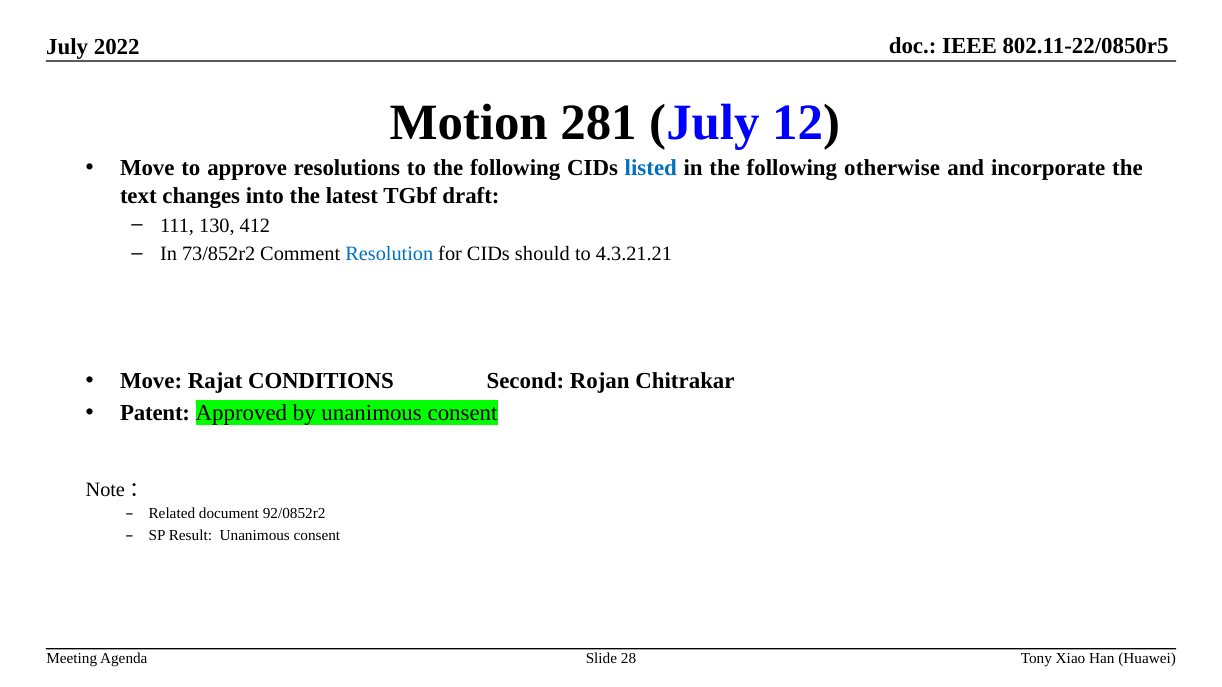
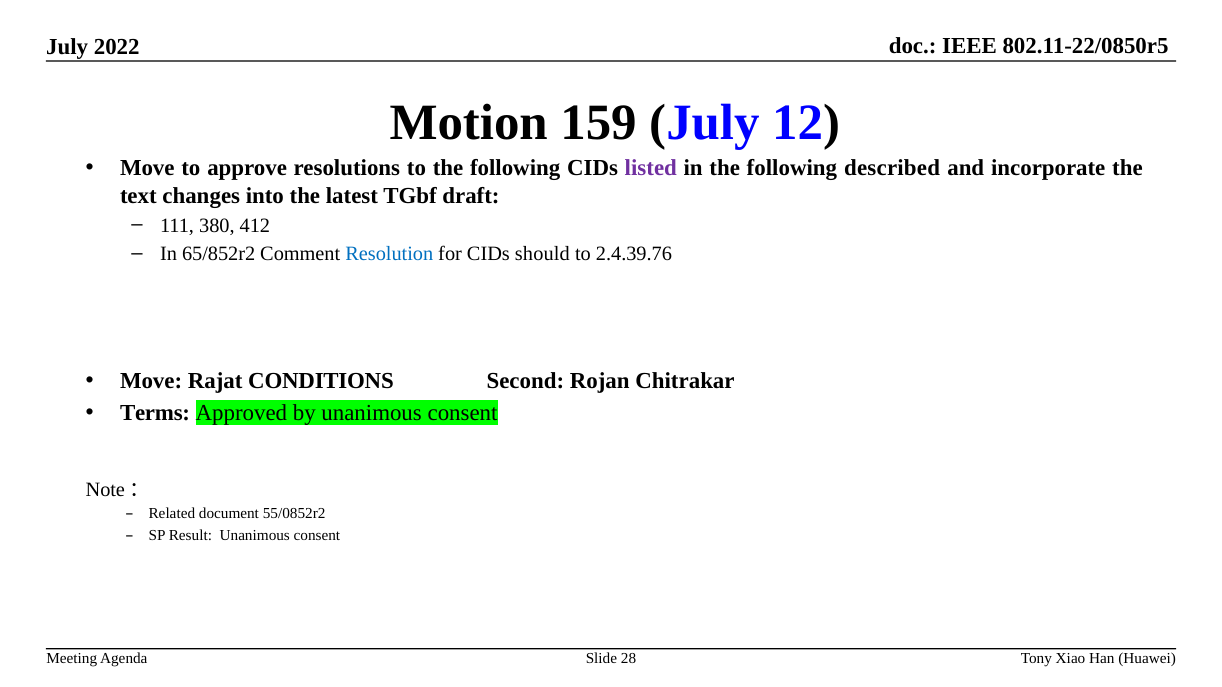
281: 281 -> 159
listed colour: blue -> purple
otherwise: otherwise -> described
130: 130 -> 380
73/852r2: 73/852r2 -> 65/852r2
4.3.21.21: 4.3.21.21 -> 2.4.39.76
Patent: Patent -> Terms
92/0852r2: 92/0852r2 -> 55/0852r2
